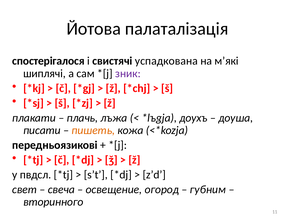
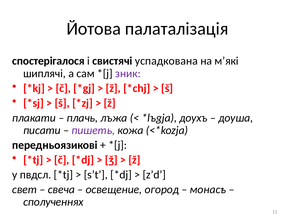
пишеть colour: orange -> purple
губним: губним -> монасҍ
вторинного: вторинного -> сполученнях
